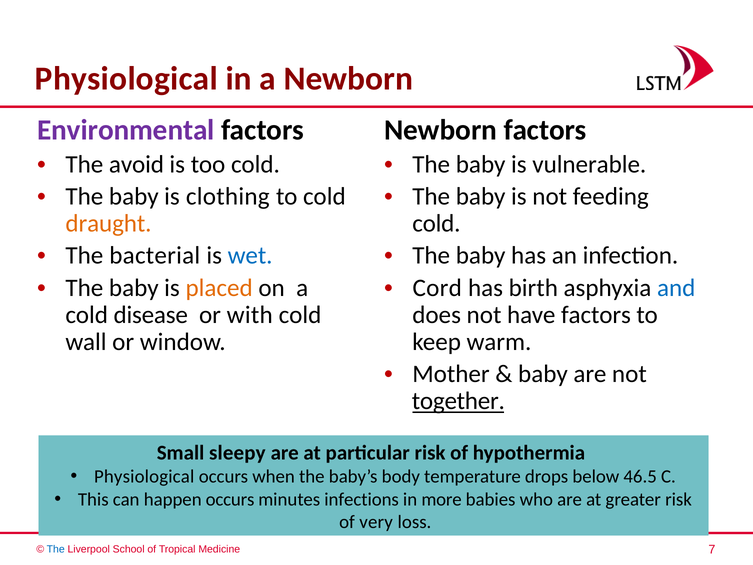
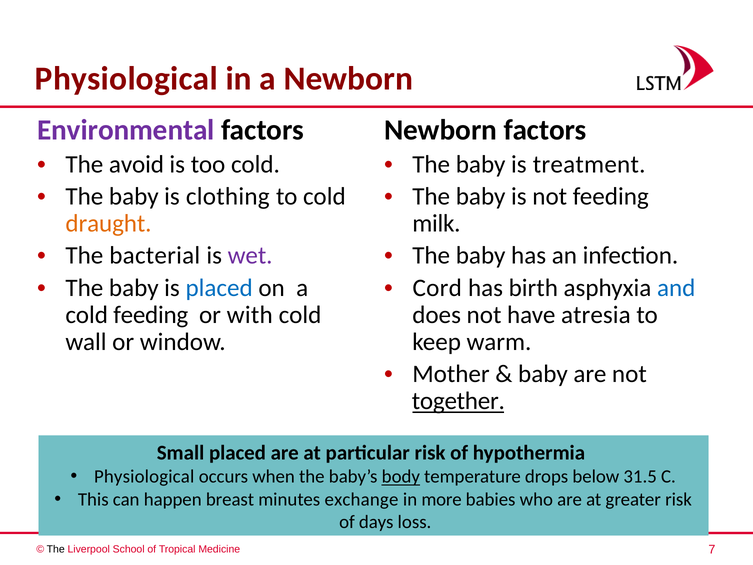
vulnerable: vulnerable -> treatment
cold at (436, 223): cold -> milk
wet colour: blue -> purple
placed at (219, 288) colour: orange -> blue
cold disease: disease -> feeding
have factors: factors -> atresia
Small sleepy: sleepy -> placed
body underline: none -> present
46.5: 46.5 -> 31.5
happen occurs: occurs -> breast
infections: infections -> exchange
very: very -> days
The at (56, 549) colour: blue -> black
